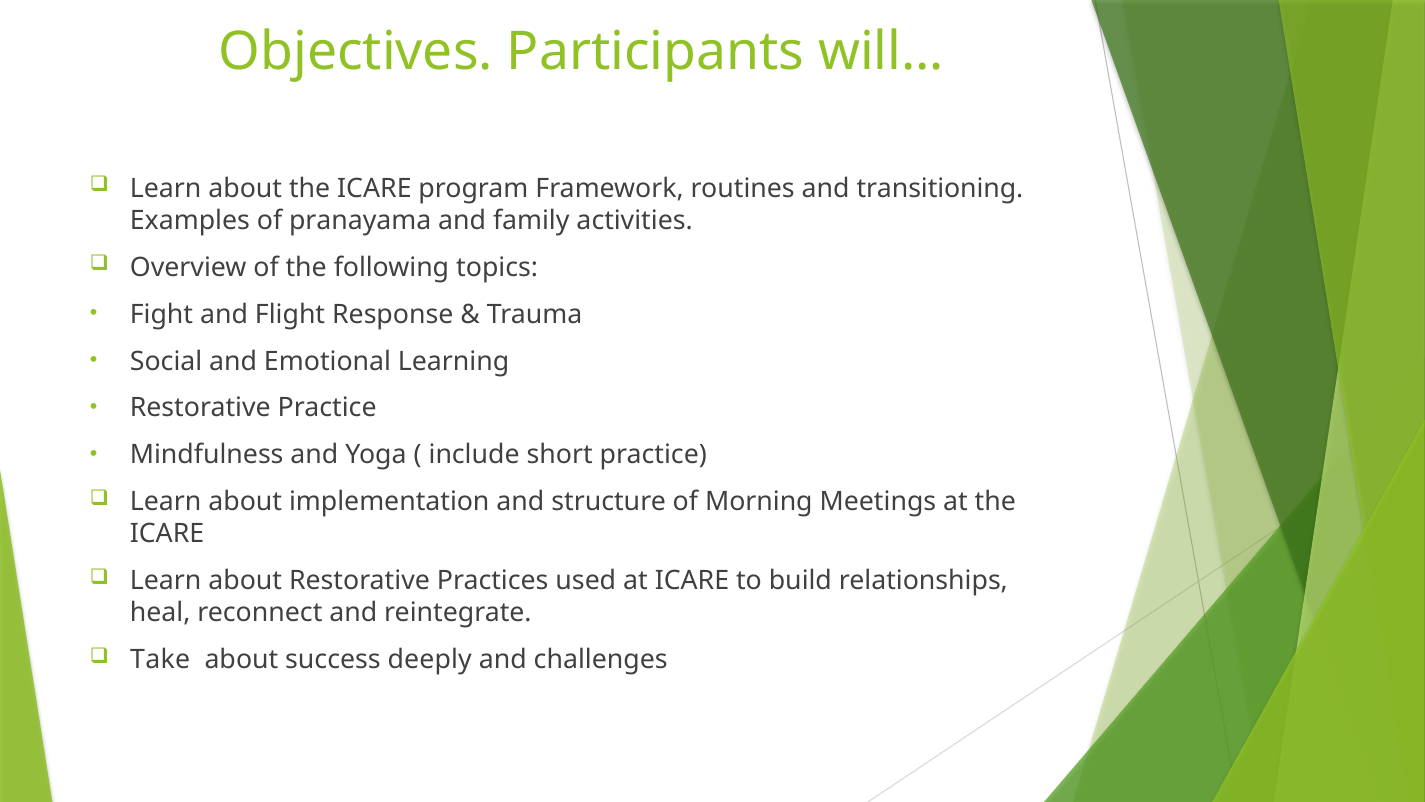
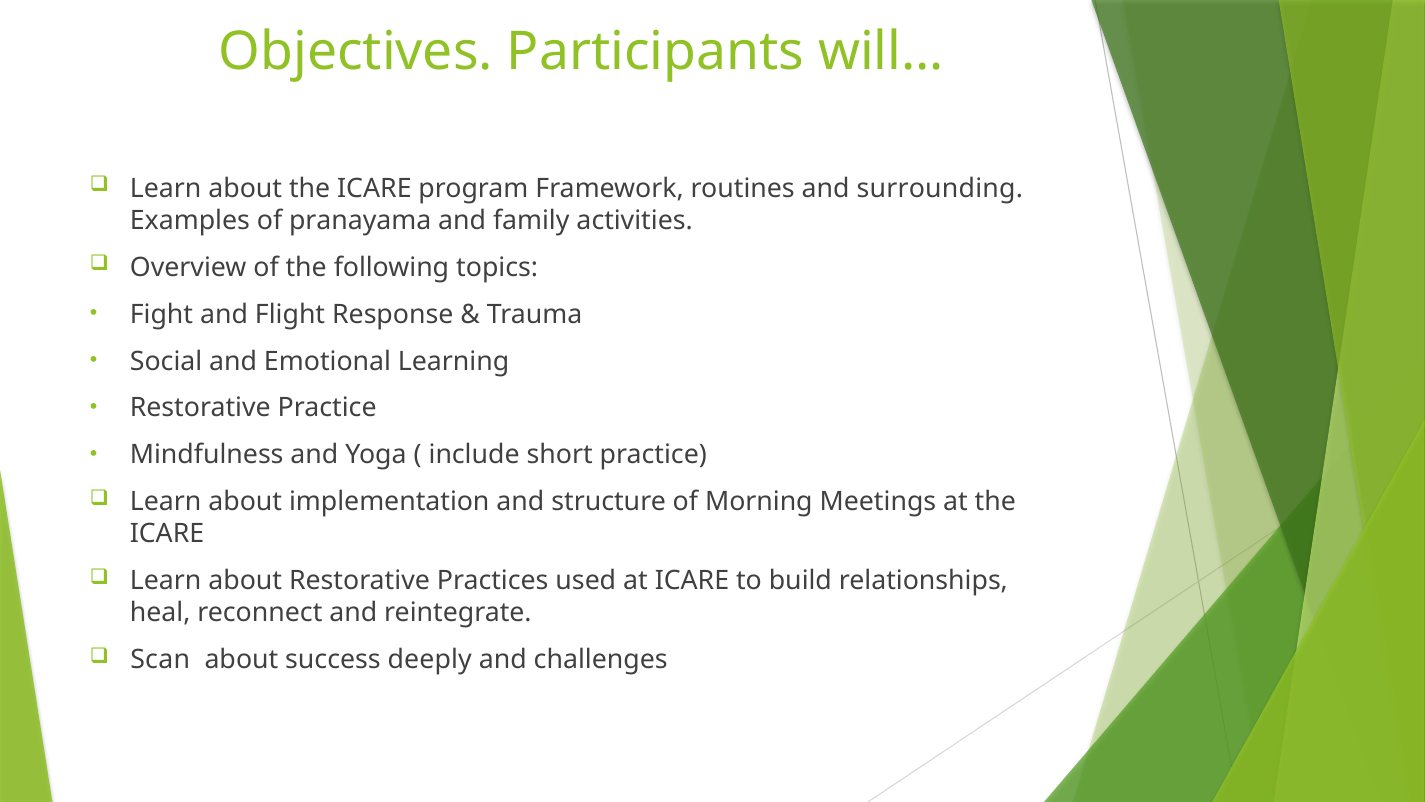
transitioning: transitioning -> surrounding
Take: Take -> Scan
